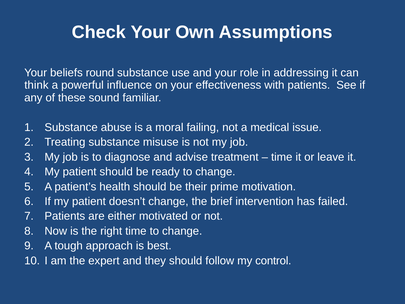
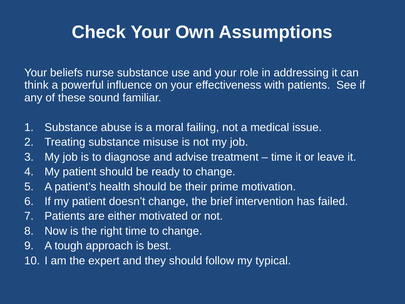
round: round -> nurse
control: control -> typical
